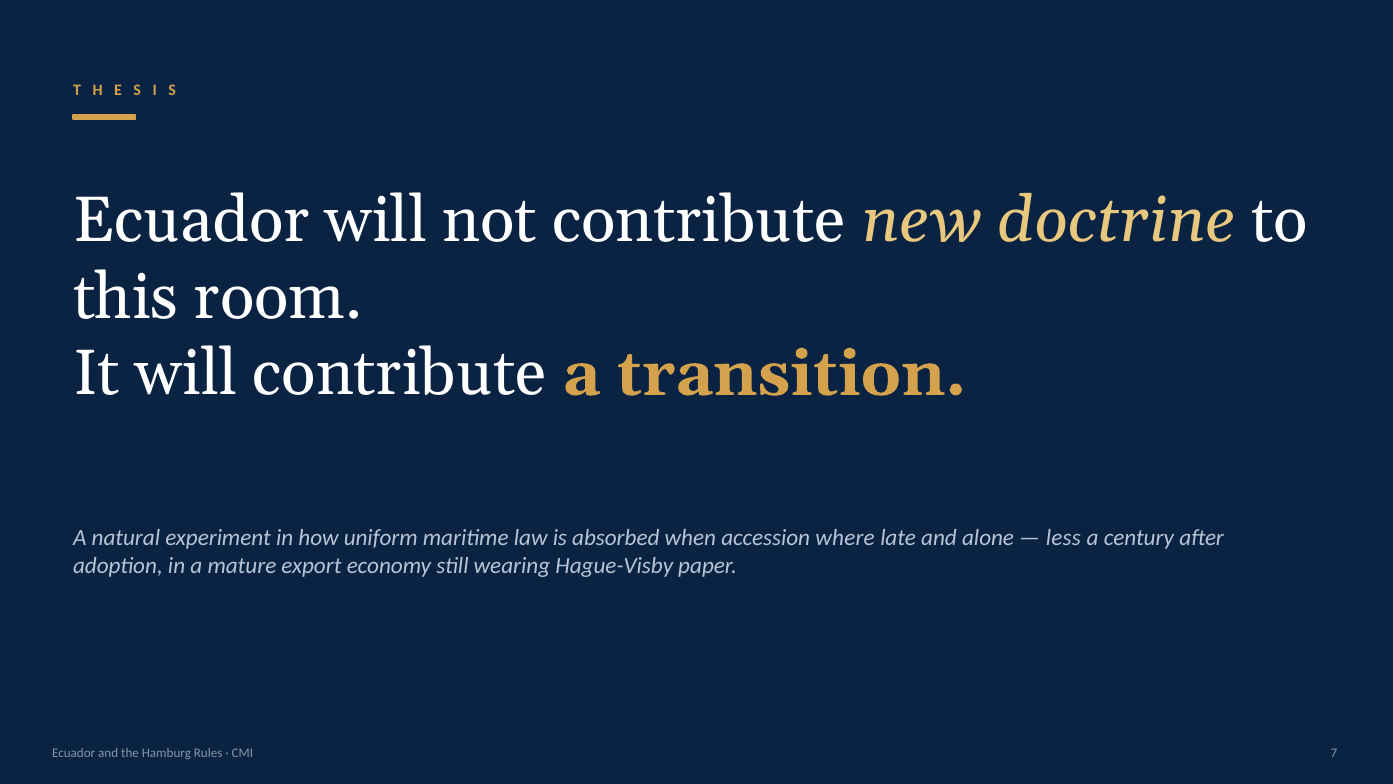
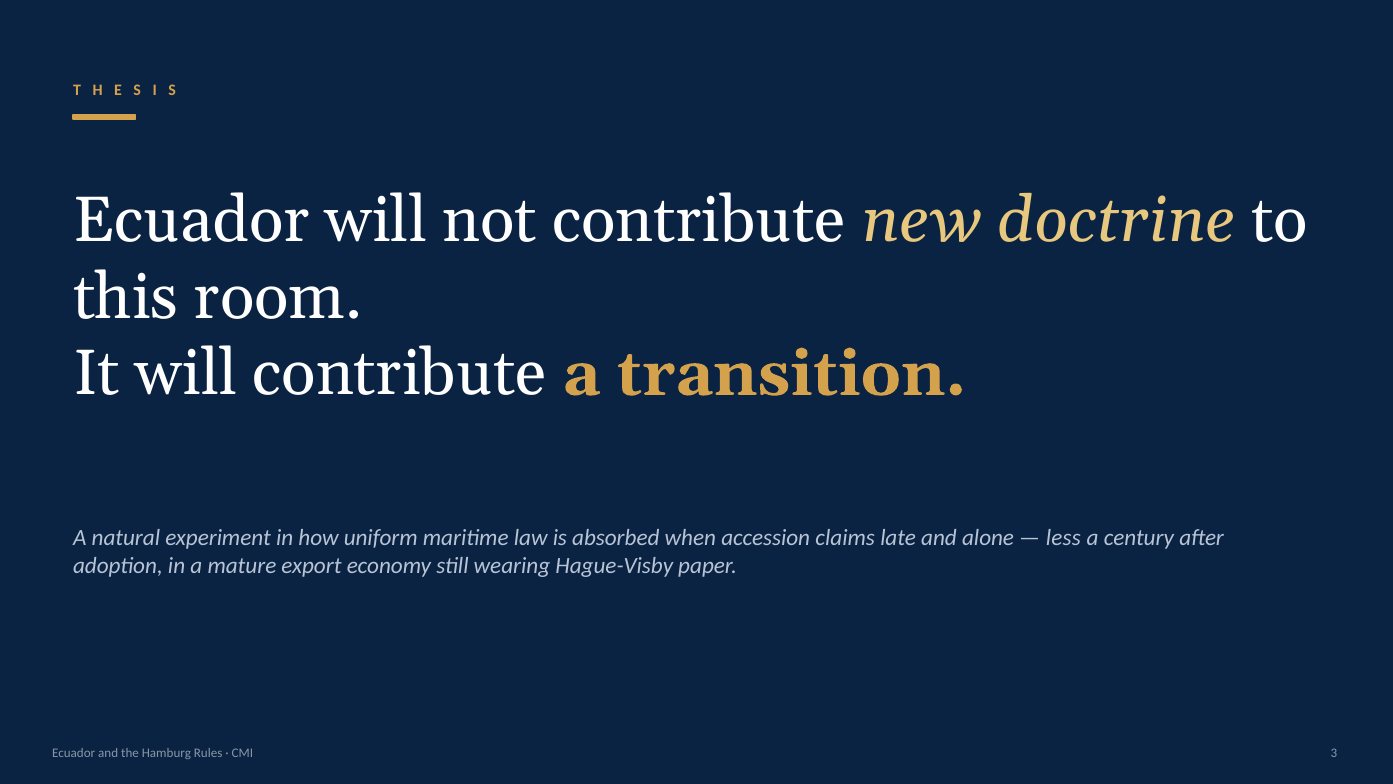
where: where -> claims
7: 7 -> 3
